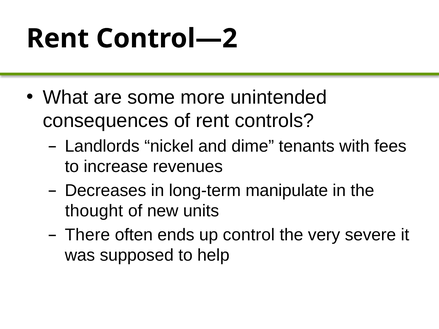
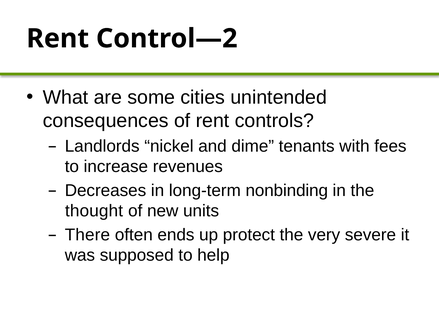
more: more -> cities
manipulate: manipulate -> nonbinding
control: control -> protect
